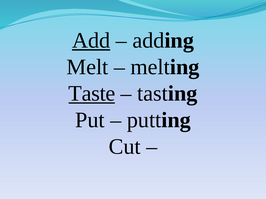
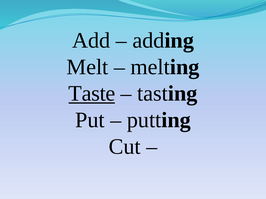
Add underline: present -> none
